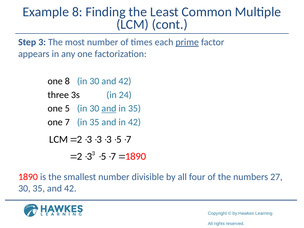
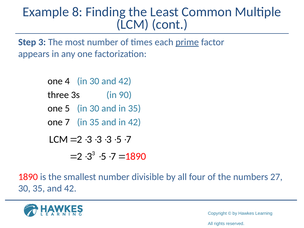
one 8: 8 -> 4
24: 24 -> 90
and at (109, 109) underline: present -> none
